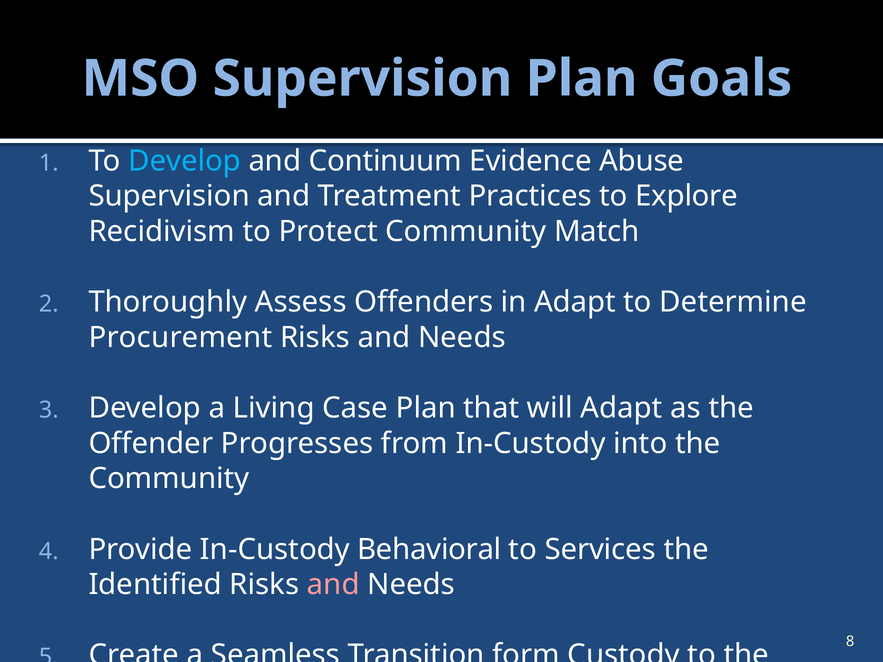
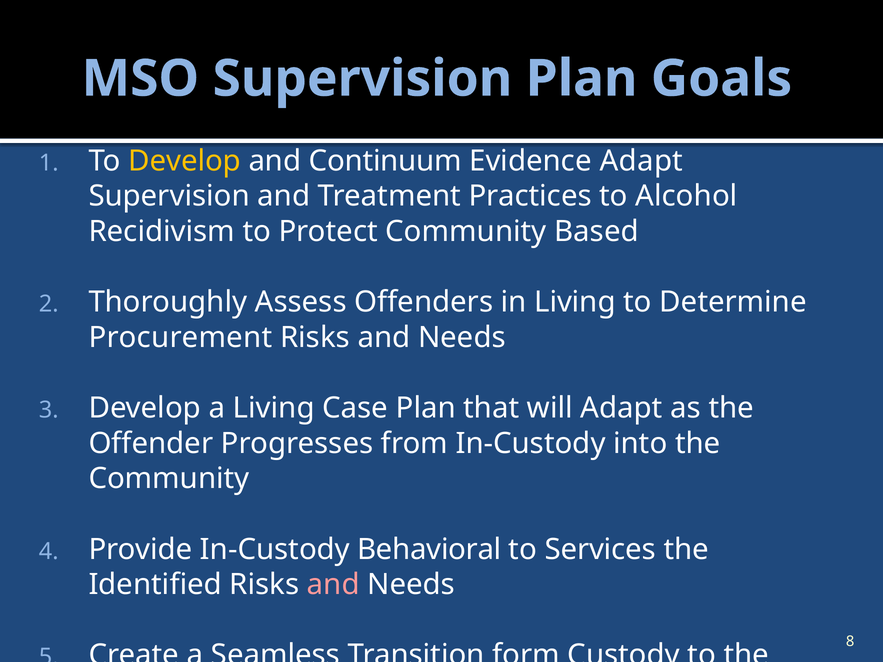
Develop at (185, 161) colour: light blue -> yellow
Evidence Abuse: Abuse -> Adapt
Explore: Explore -> Alcohol
Match: Match -> Based
in Adapt: Adapt -> Living
